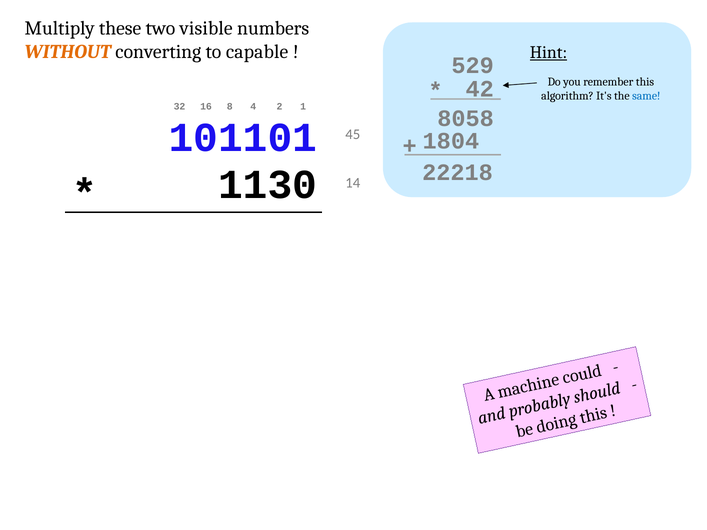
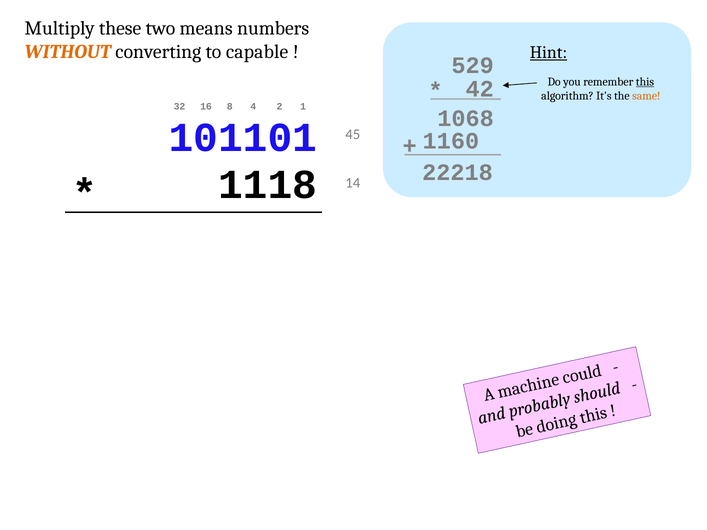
visible: visible -> means
this underline: none -> present
same colour: blue -> orange
8058: 8058 -> 1068
1804: 1804 -> 1160
1130: 1130 -> 1118
